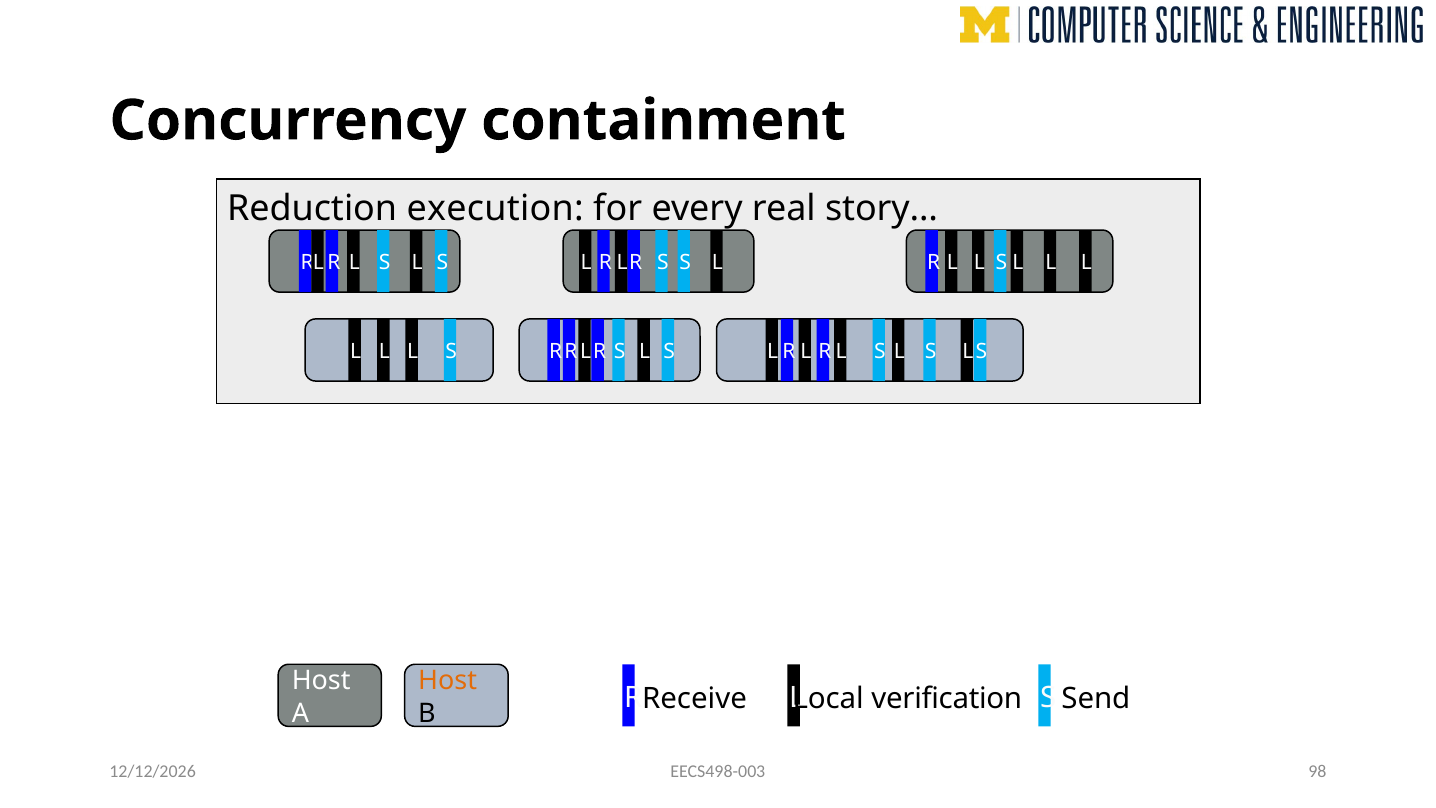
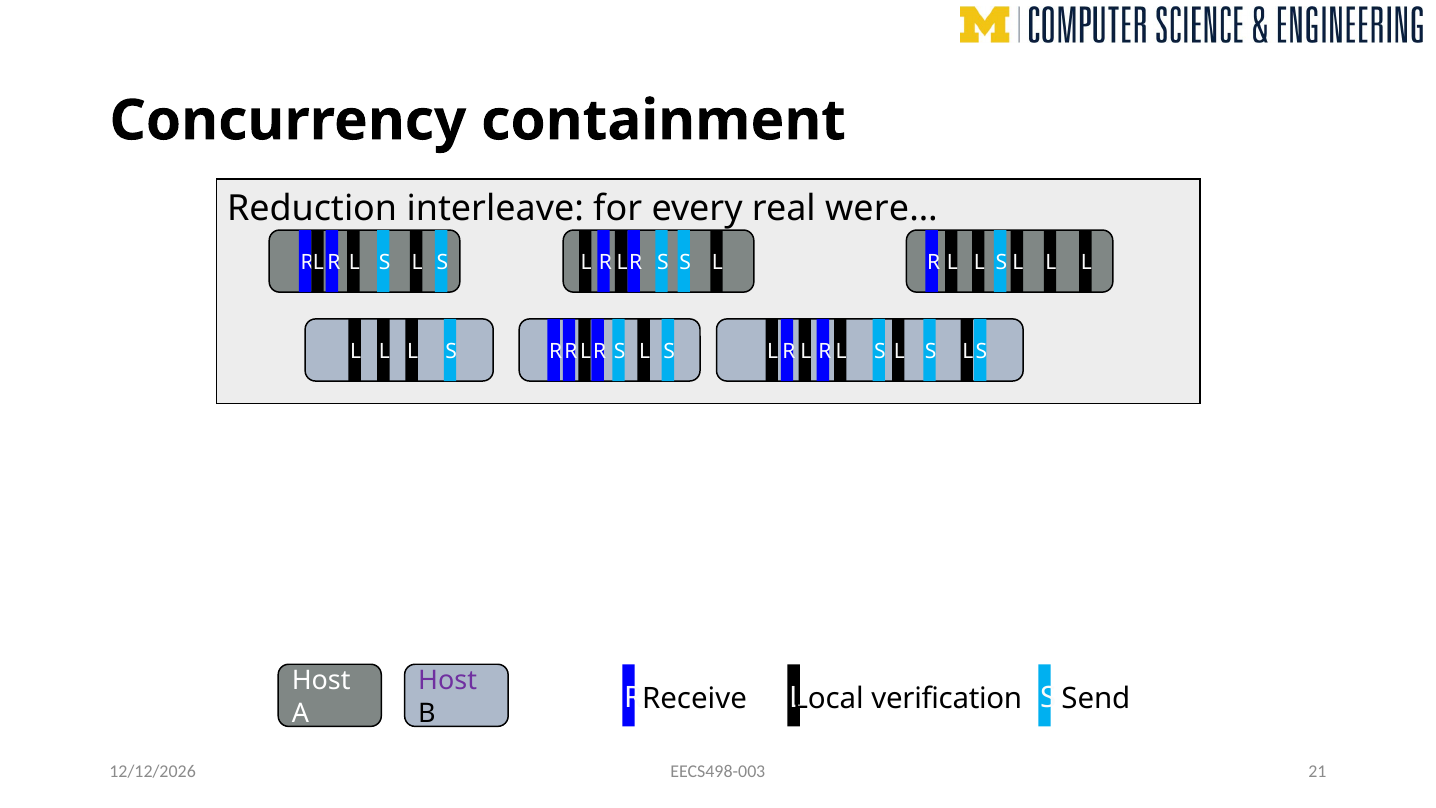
execution: execution -> interleave
story…: story… -> were…
Host at (448, 681) colour: orange -> purple
98: 98 -> 21
